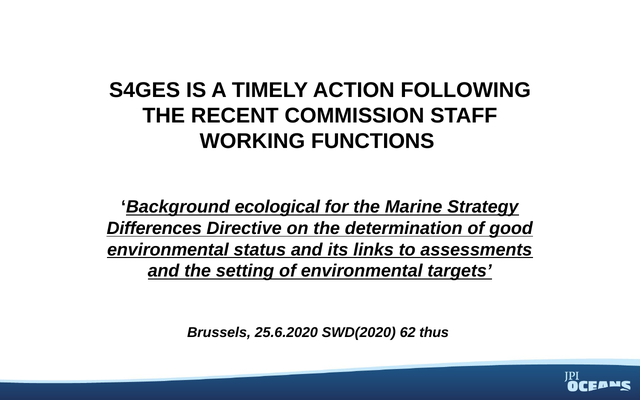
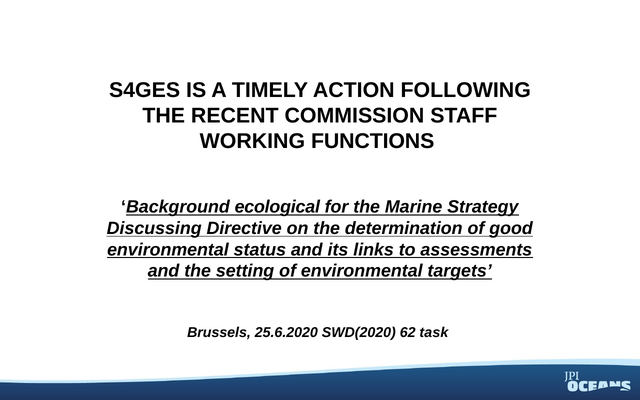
Differences: Differences -> Discussing
thus: thus -> task
